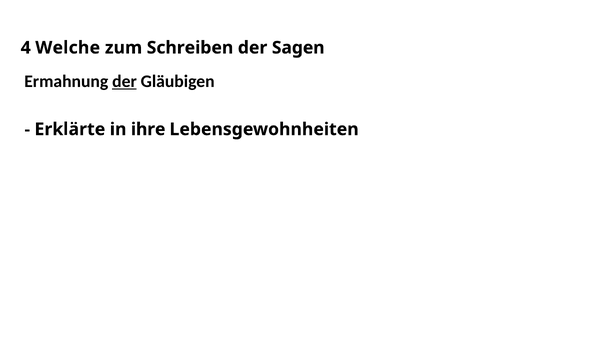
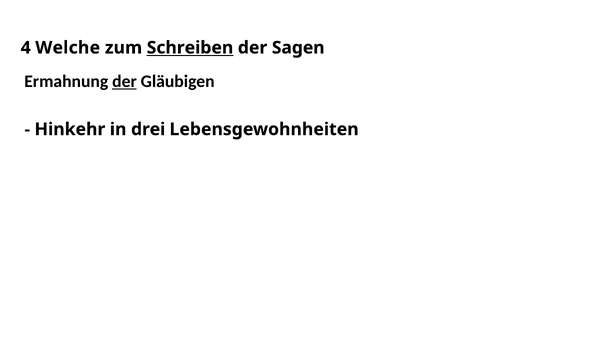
Schreiben underline: none -> present
Erklärte: Erklärte -> Hinkehr
ihre: ihre -> drei
